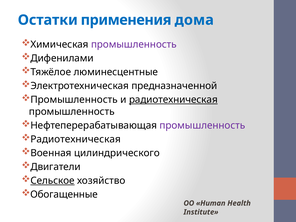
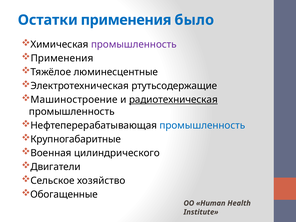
дома: дома -> было
Дифенилами at (62, 58): Дифенилами -> Применения
предназначенной: предназначенной -> ртутьсодержащие
Промышленность at (74, 100): Промышленность -> Машиностроение
промышленность at (202, 125) colour: purple -> blue
Радиотехническая at (76, 139): Радиотехническая -> Крупногабаритные
Сельское underline: present -> none
